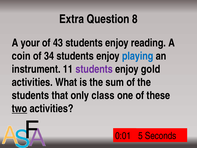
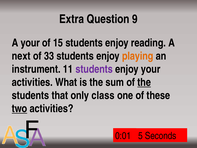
8: 8 -> 9
43: 43 -> 15
coin: coin -> next
34: 34 -> 33
playing colour: blue -> orange
enjoy gold: gold -> your
the at (144, 82) underline: none -> present
